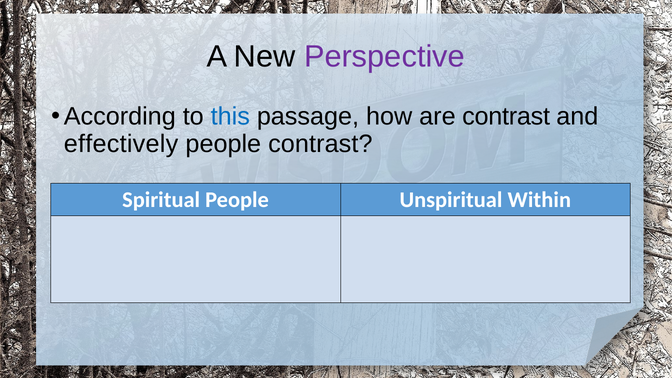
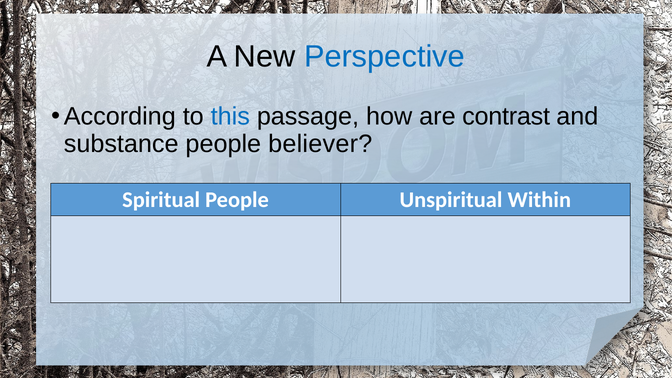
Perspective colour: purple -> blue
effectively: effectively -> substance
people contrast: contrast -> believer
